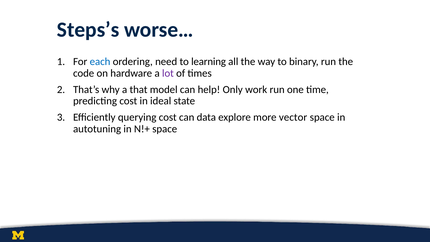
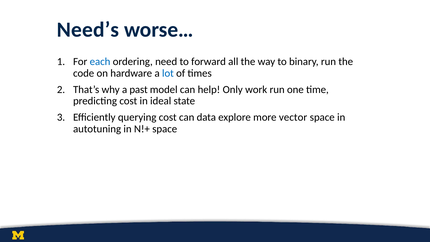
Steps’s: Steps’s -> Need’s
learning: learning -> forward
lot colour: purple -> blue
that: that -> past
